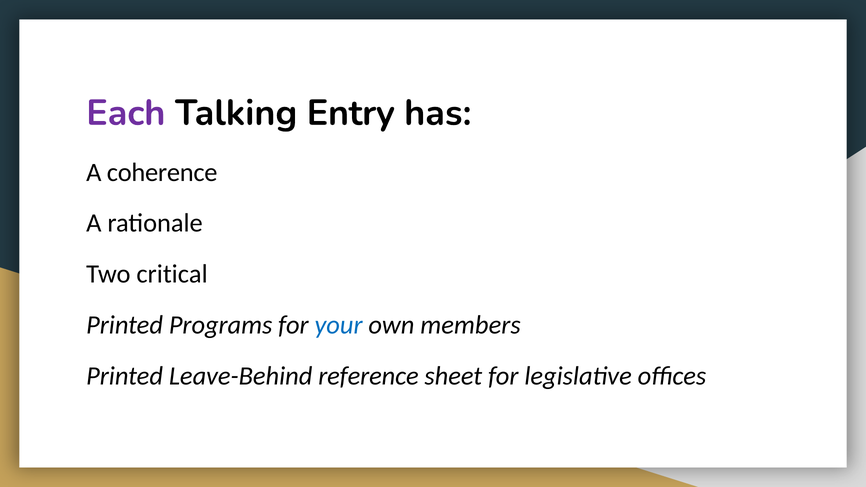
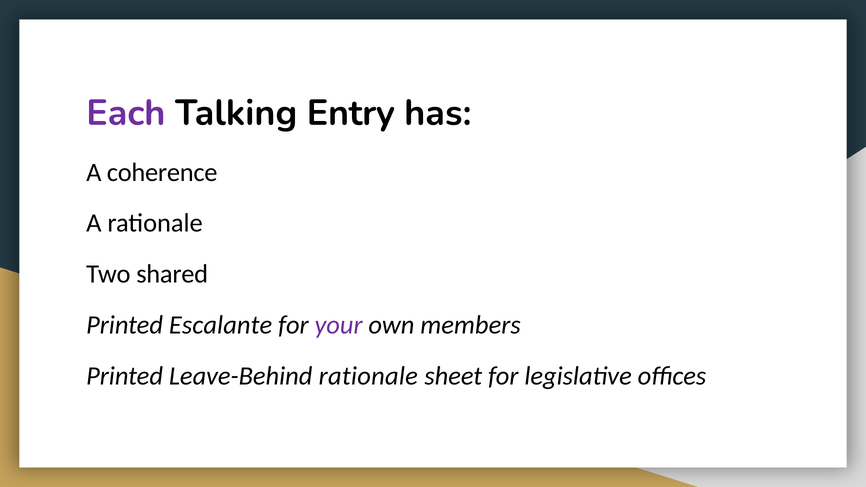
critical: critical -> shared
Programs: Programs -> Escalante
your colour: blue -> purple
Leave-Behind reference: reference -> rationale
